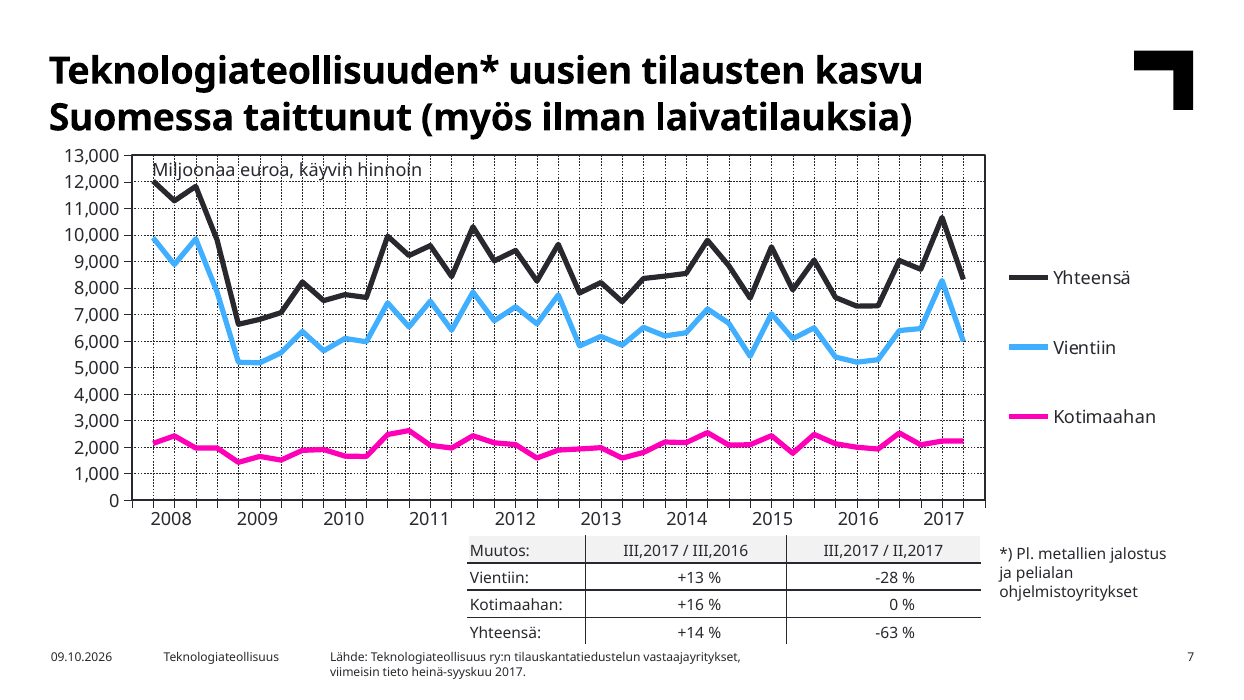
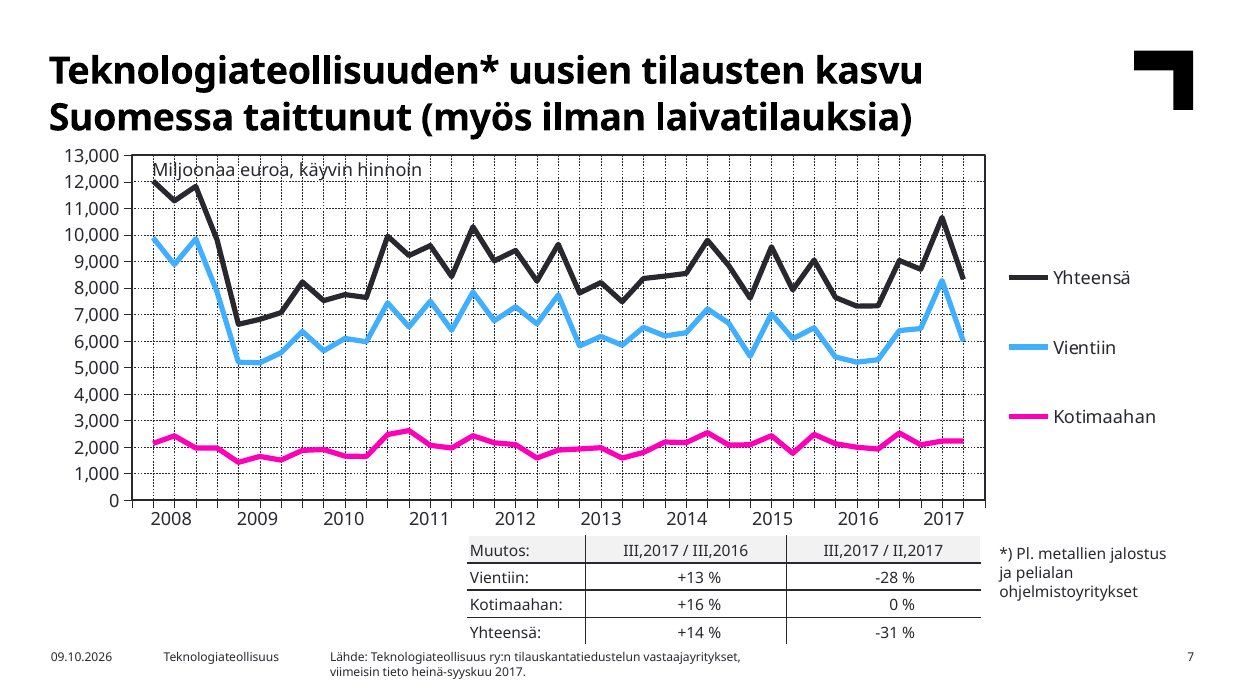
-63: -63 -> -31
